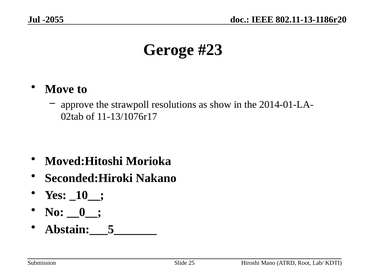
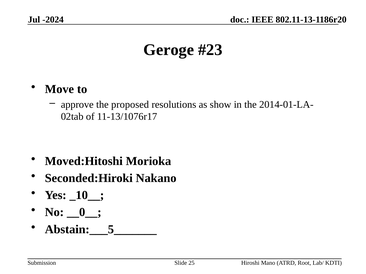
-2055: -2055 -> -2024
strawpoll: strawpoll -> proposed
